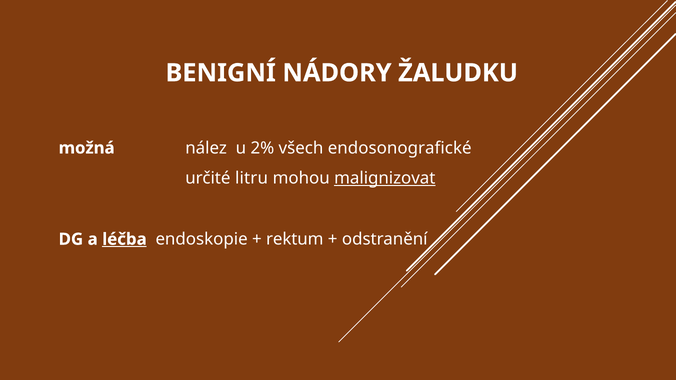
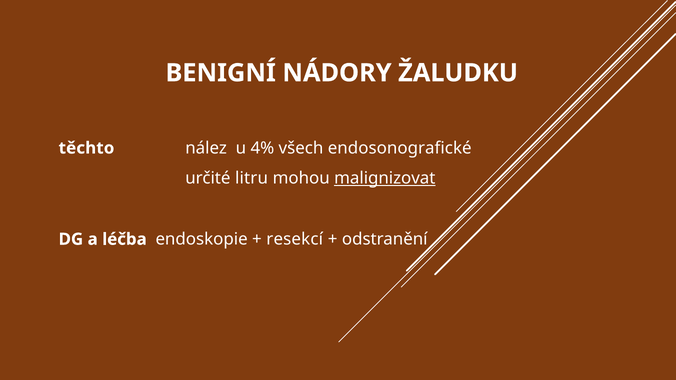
možná: možná -> těchto
2%: 2% -> 4%
léčba underline: present -> none
rektum: rektum -> resekcí
